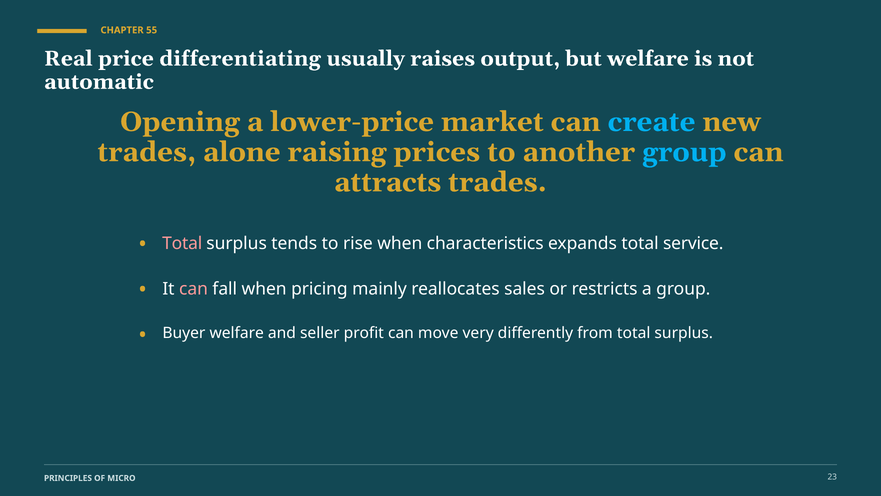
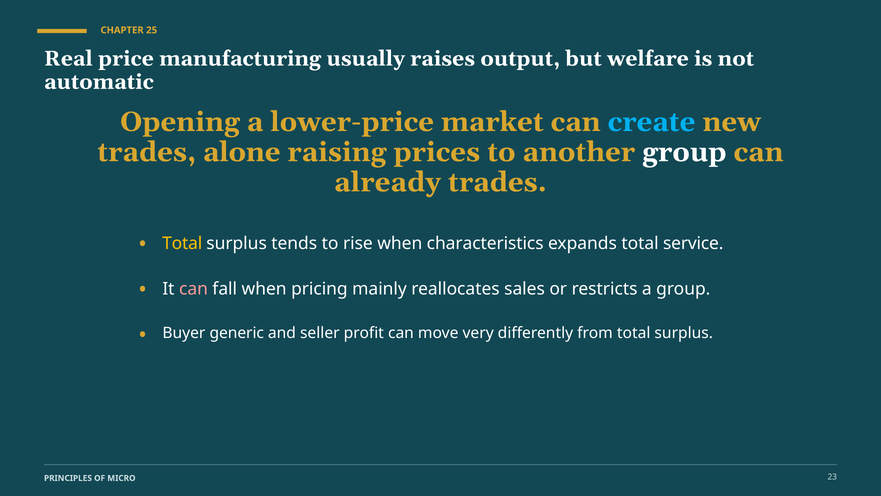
55: 55 -> 25
differentiating: differentiating -> manufacturing
group at (684, 152) colour: light blue -> white
attracts: attracts -> already
Total at (182, 243) colour: pink -> yellow
Buyer welfare: welfare -> generic
